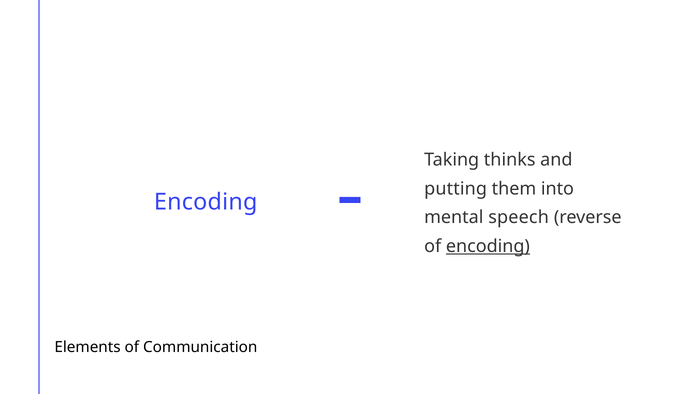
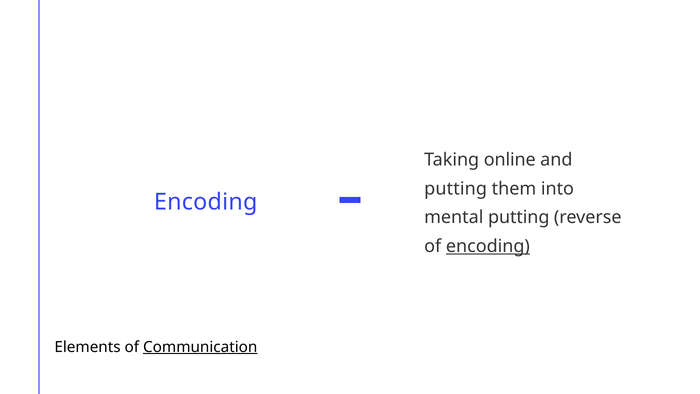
thinks: thinks -> online
mental speech: speech -> putting
Communication underline: none -> present
